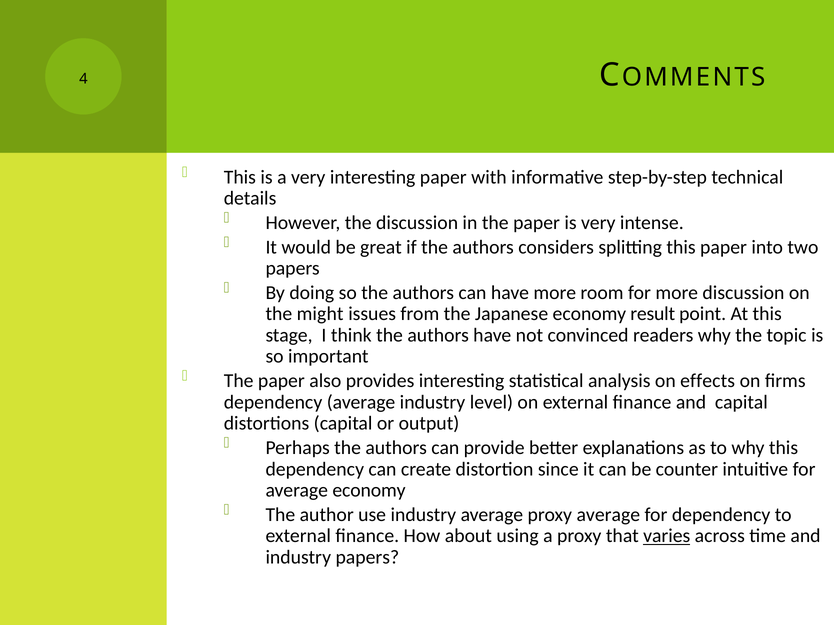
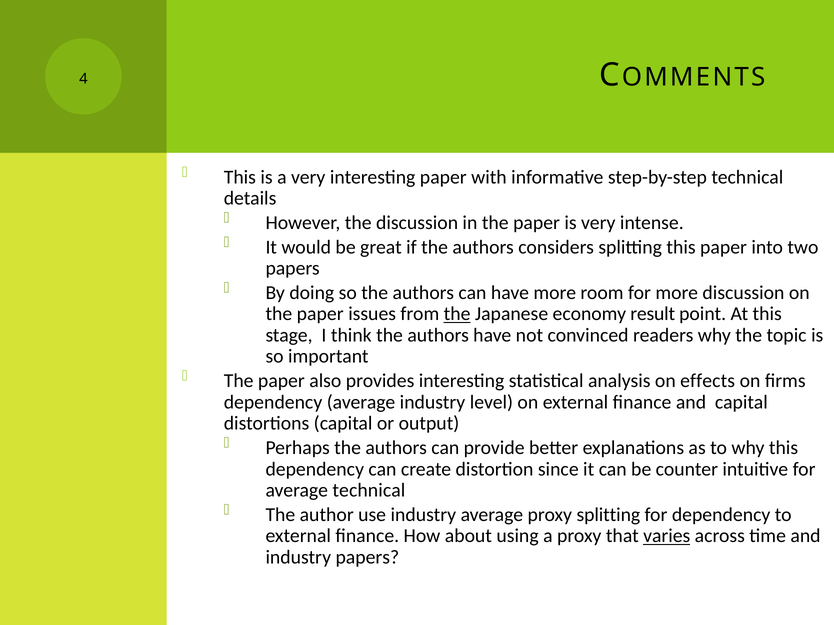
might at (320, 314): might -> paper
the at (457, 314) underline: none -> present
average economy: economy -> technical
proxy average: average -> splitting
